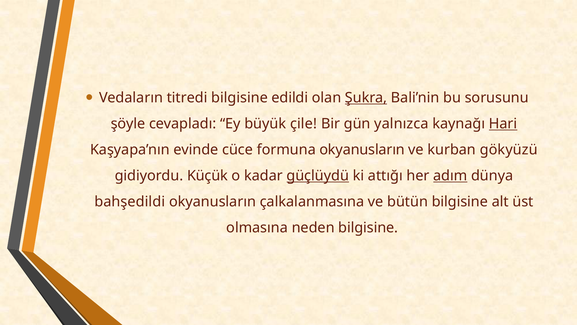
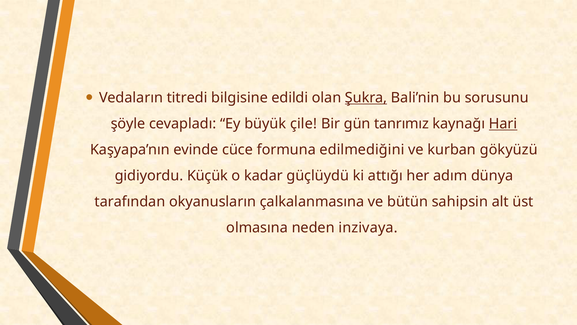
yalnızca: yalnızca -> tanrımız
formuna okyanusların: okyanusların -> edilmediğini
güçlüydü underline: present -> none
adım underline: present -> none
bahşedildi: bahşedildi -> tarafından
bütün bilgisine: bilgisine -> sahipsin
neden bilgisine: bilgisine -> inzivaya
